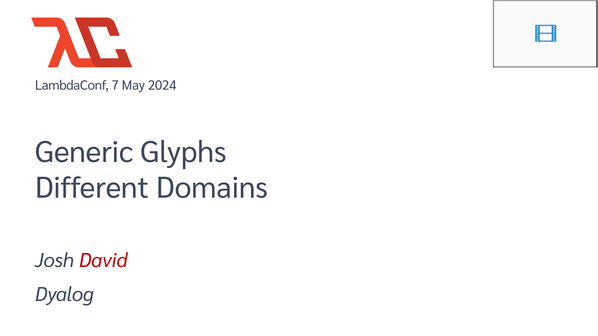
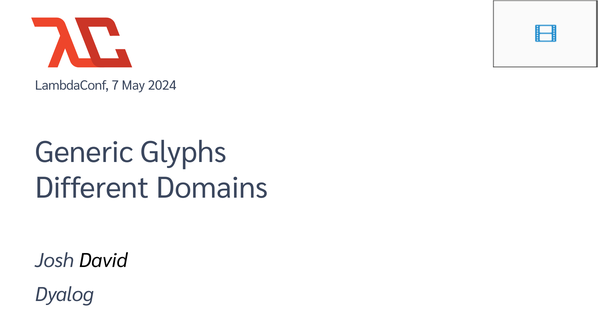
David colour: red -> black
